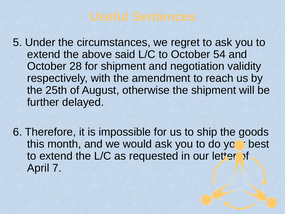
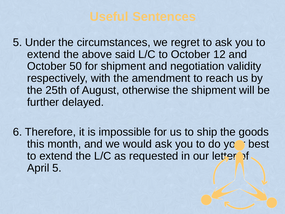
54: 54 -> 12
28: 28 -> 50
April 7: 7 -> 5
